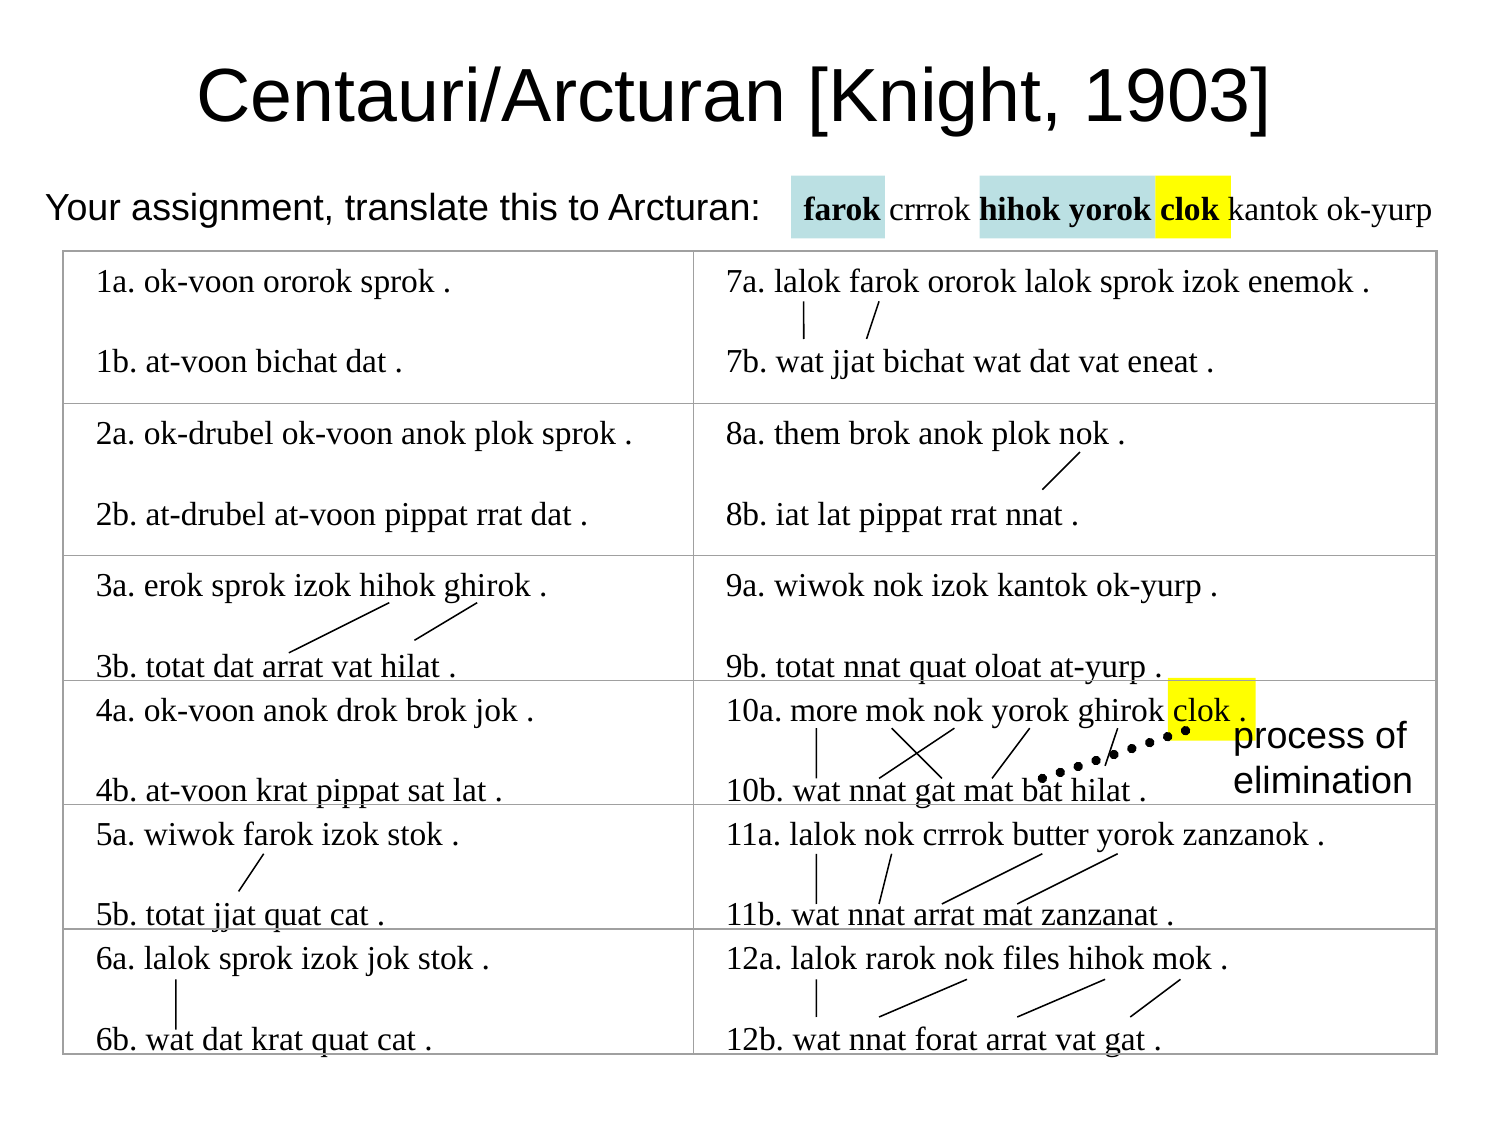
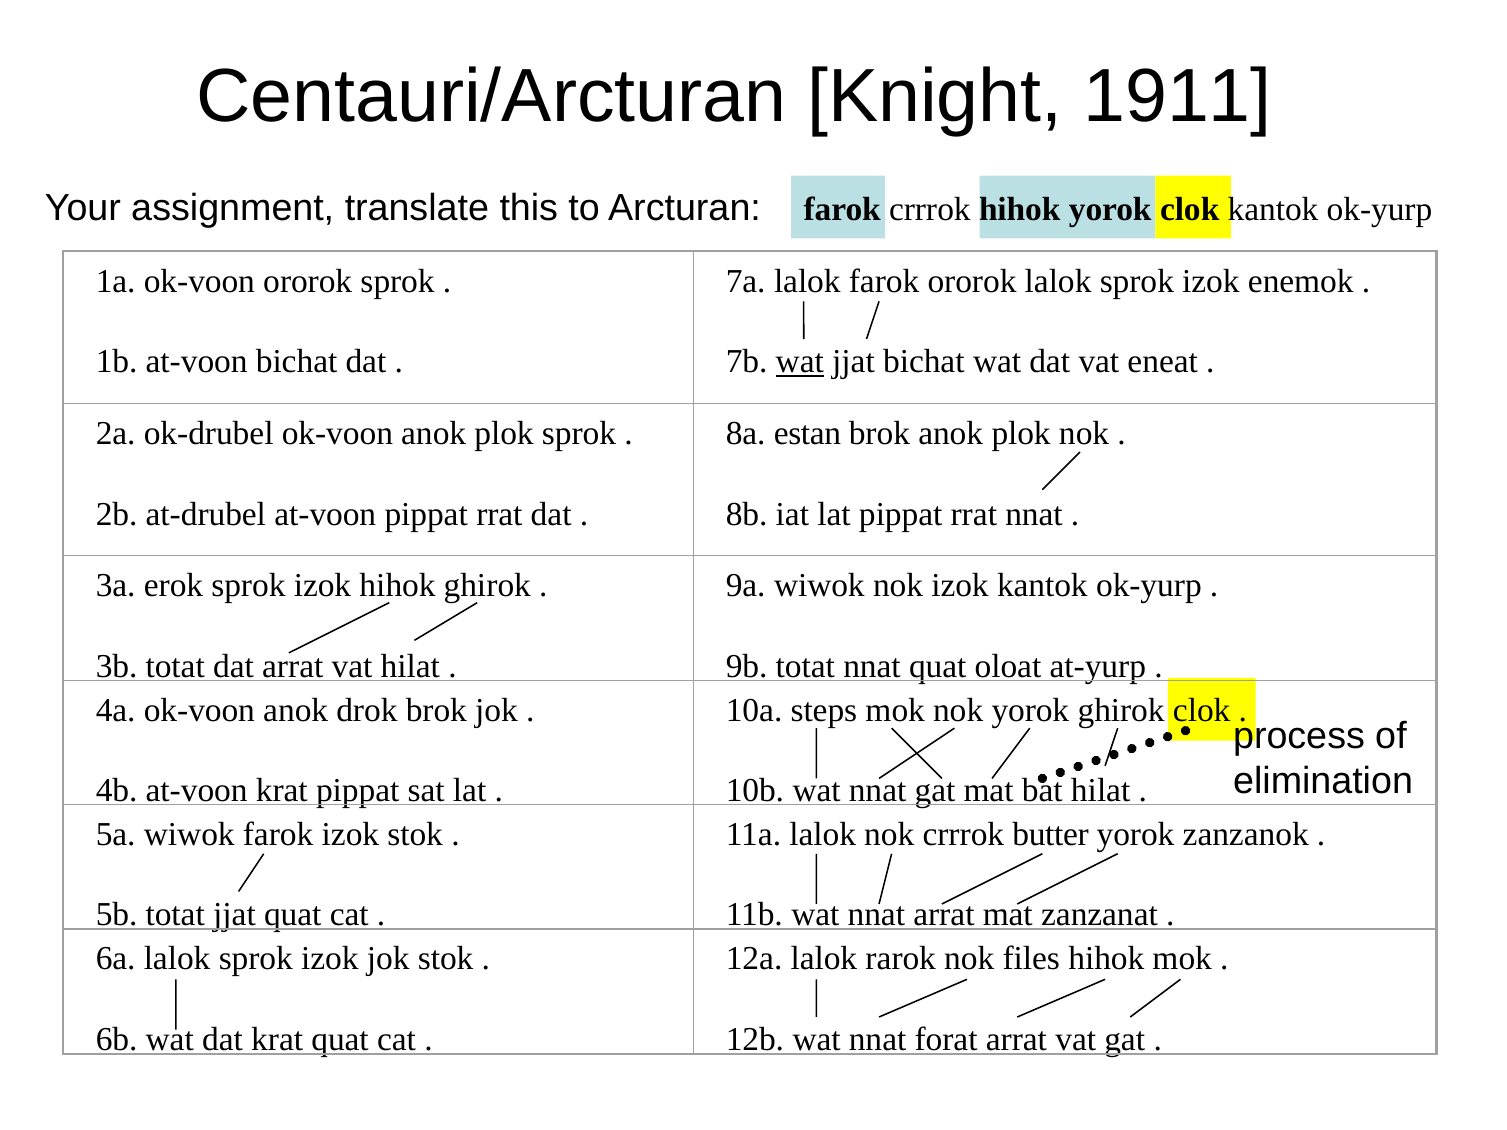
1903: 1903 -> 1911
wat at (800, 362) underline: none -> present
them: them -> estan
more: more -> steps
